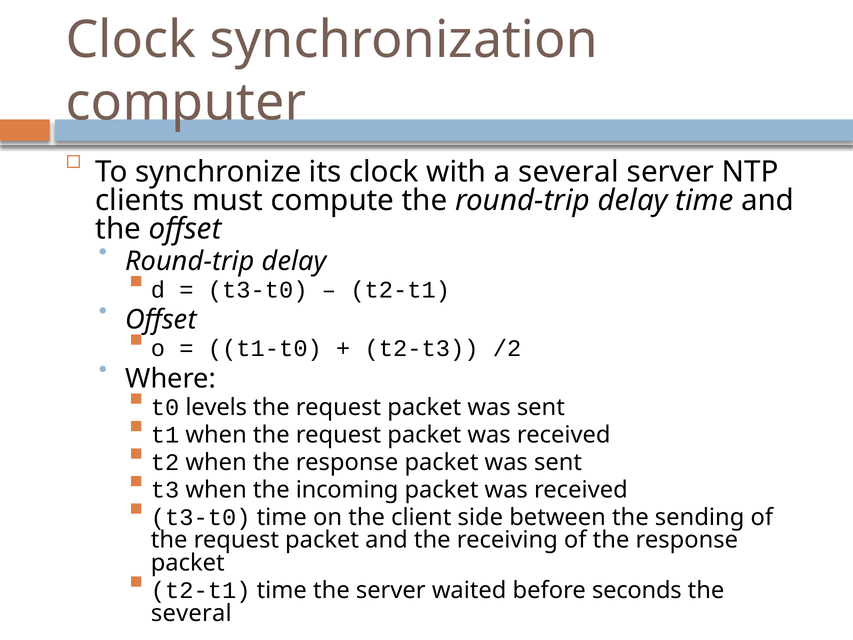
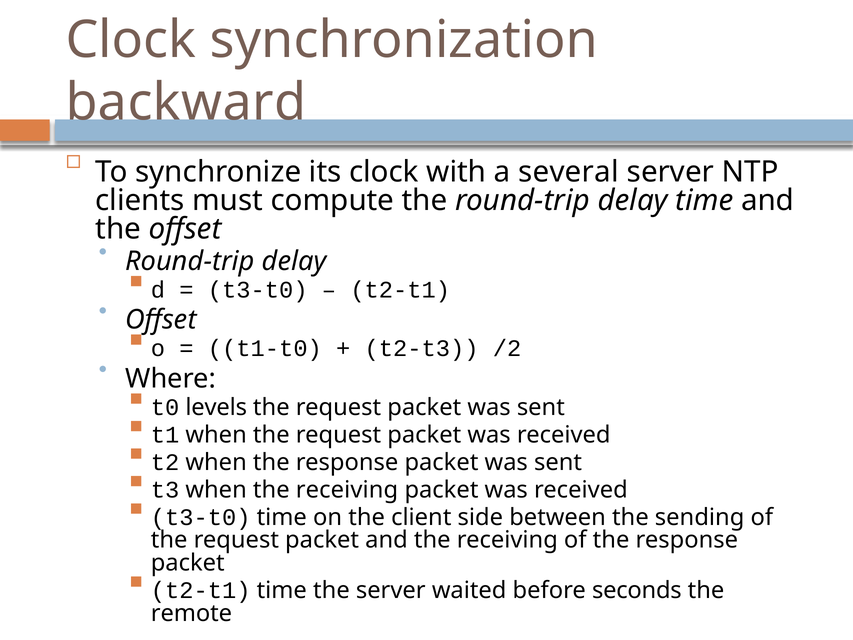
computer: computer -> backward
when the incoming: incoming -> receiving
several at (191, 613): several -> remote
